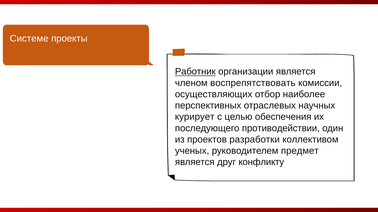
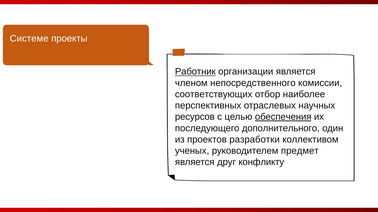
воспрепятствовать: воспрепятствовать -> непосредственного
осуществляющих: осуществляющих -> соответствующих
курирует: курирует -> ресурсов
обеспечения underline: none -> present
противодействии: противодействии -> дополнительного
